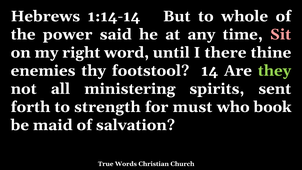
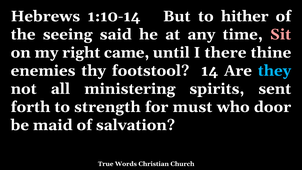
1:14-14: 1:14-14 -> 1:10-14
whole: whole -> hither
power: power -> seeing
word: word -> came
they colour: light green -> light blue
book: book -> door
